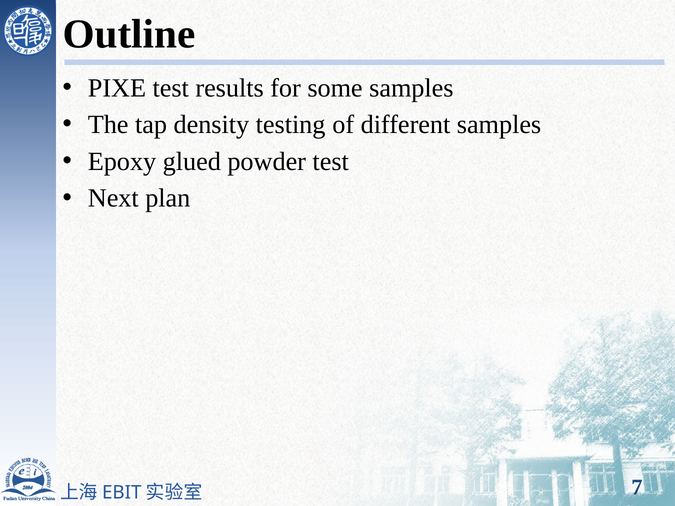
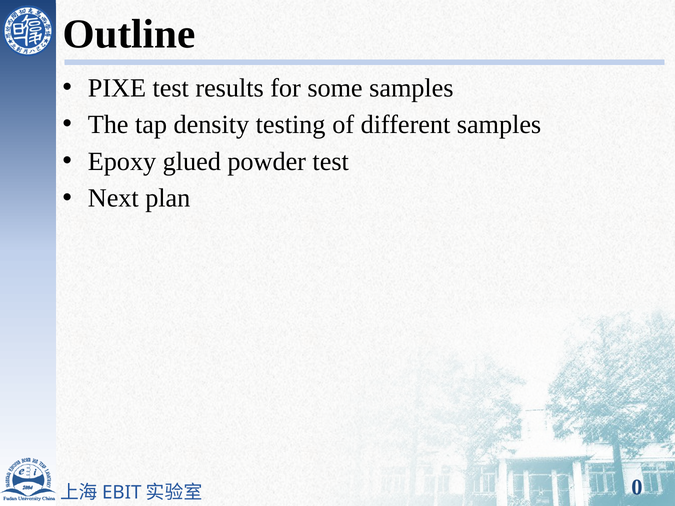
7: 7 -> 0
